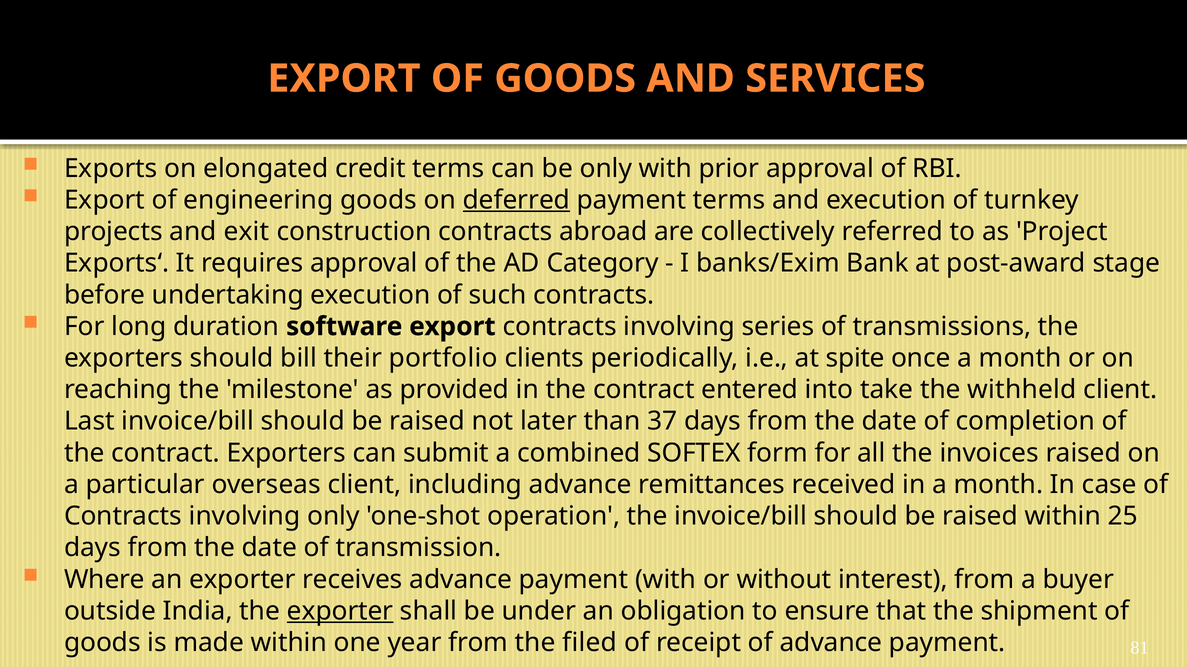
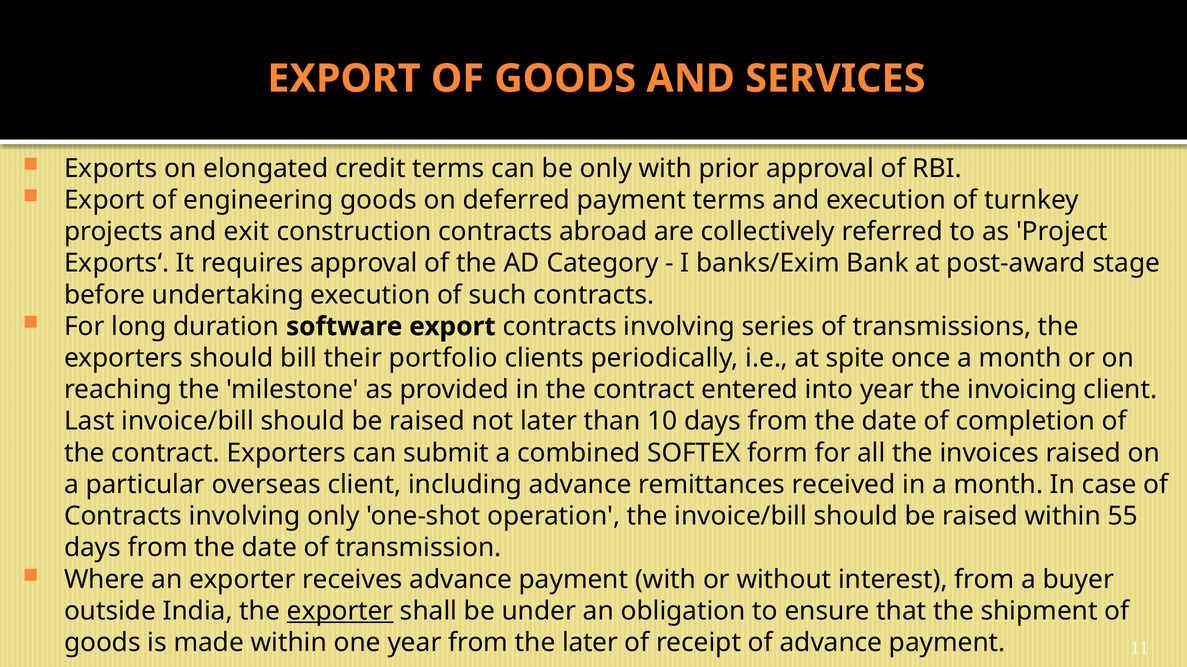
deferred underline: present -> none
into take: take -> year
withheld: withheld -> invoicing
37: 37 -> 10
25: 25 -> 55
the filed: filed -> later
81: 81 -> 11
